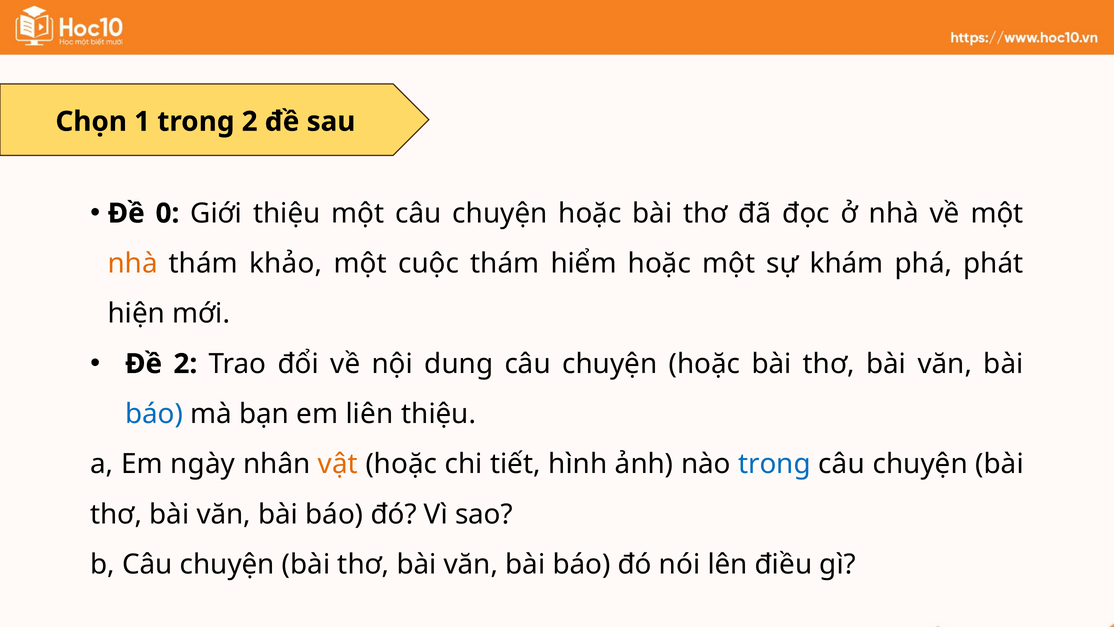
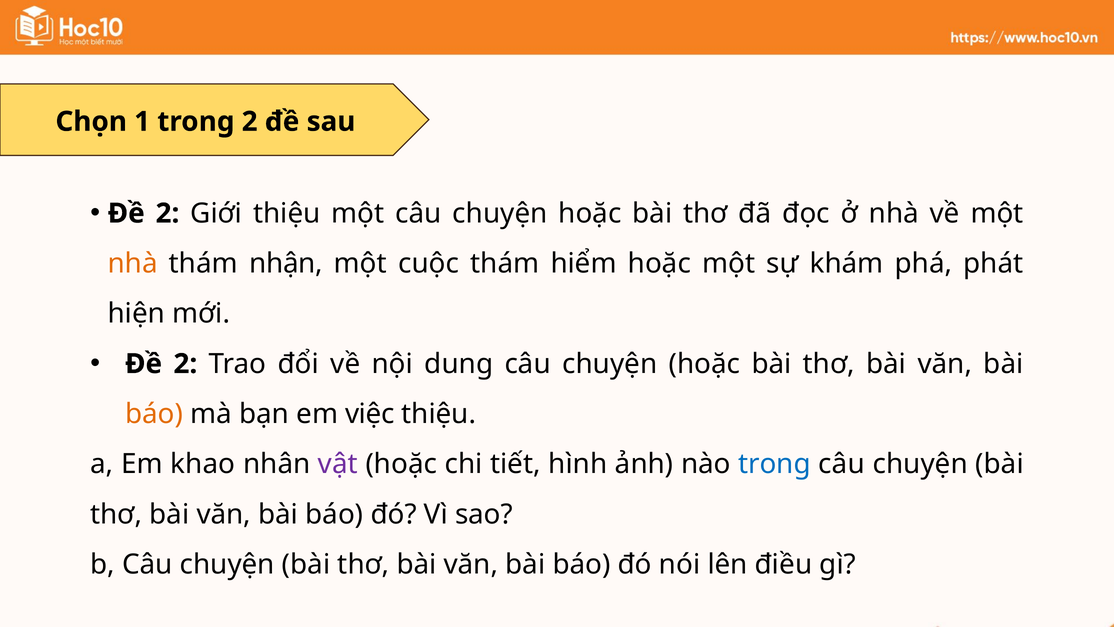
0 at (167, 213): 0 -> 2
khảo: khảo -> nhận
báo at (154, 414) colour: blue -> orange
liên: liên -> việc
ngày: ngày -> khao
vật colour: orange -> purple
